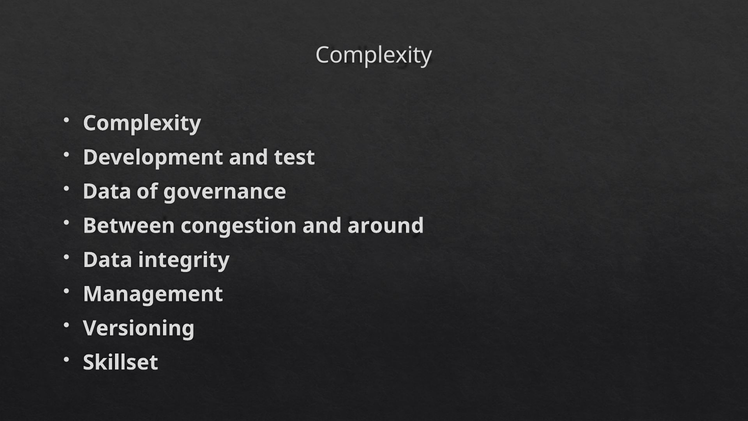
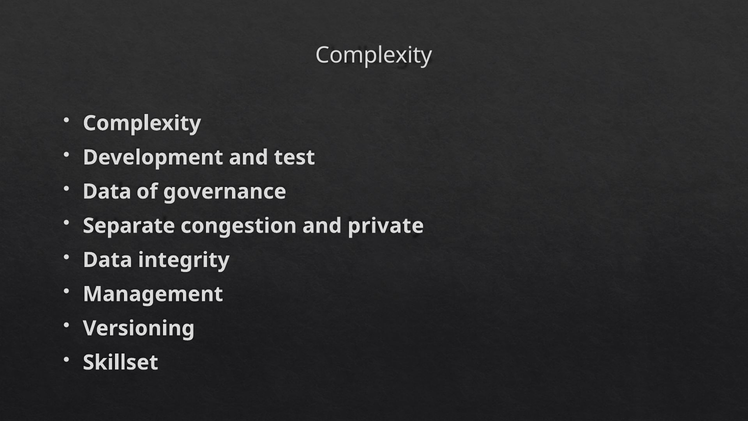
Between: Between -> Separate
around: around -> private
